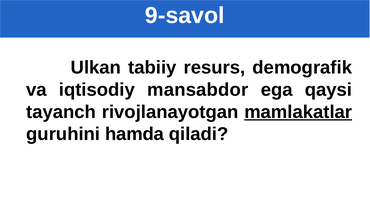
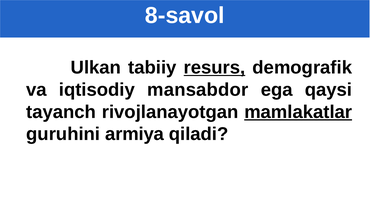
9-savol: 9-savol -> 8-savol
resurs underline: none -> present
hamda: hamda -> armiya
